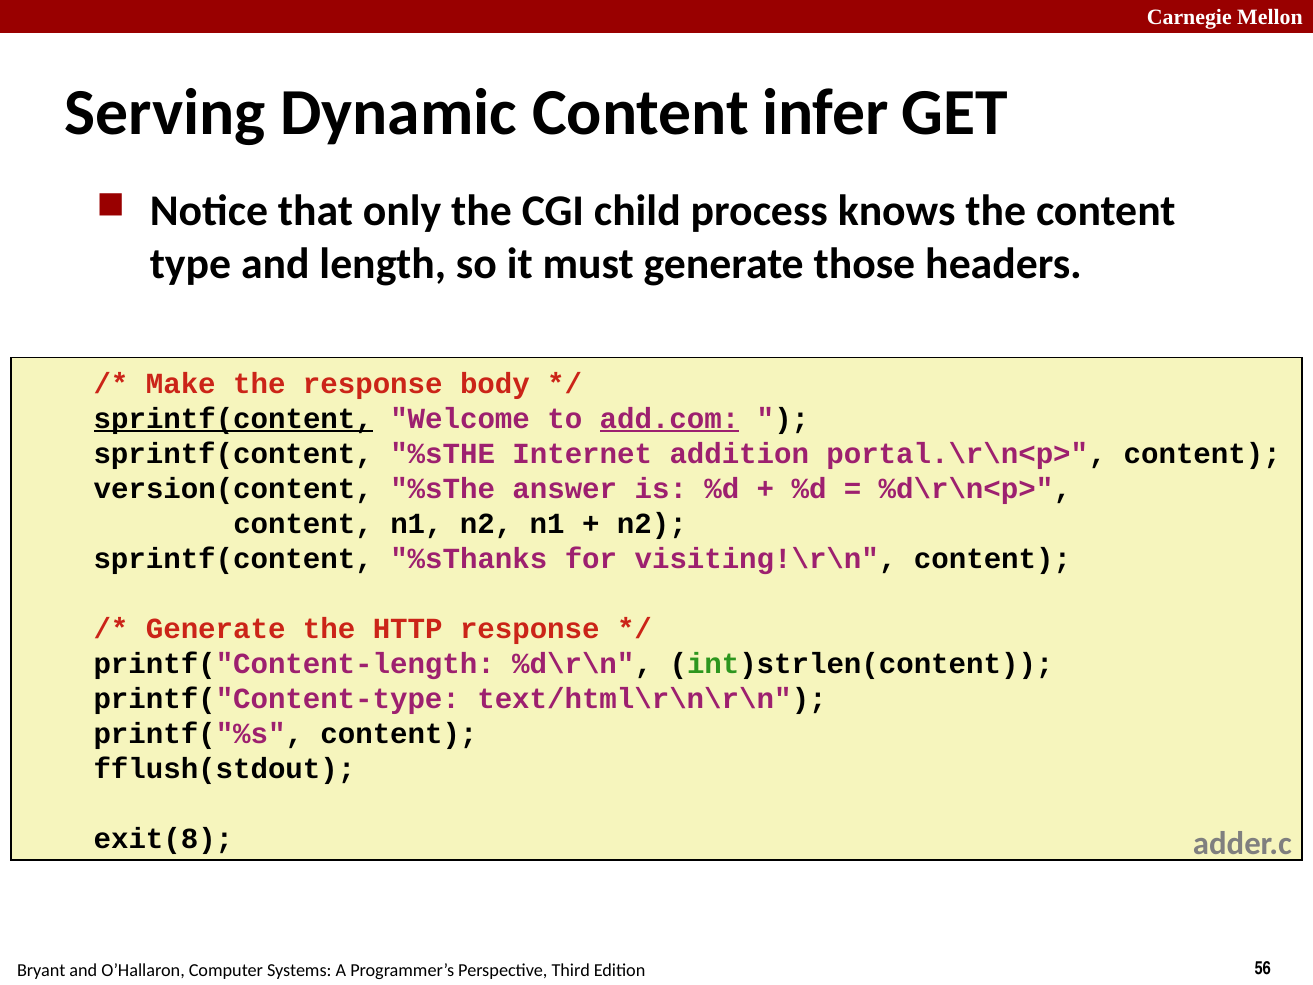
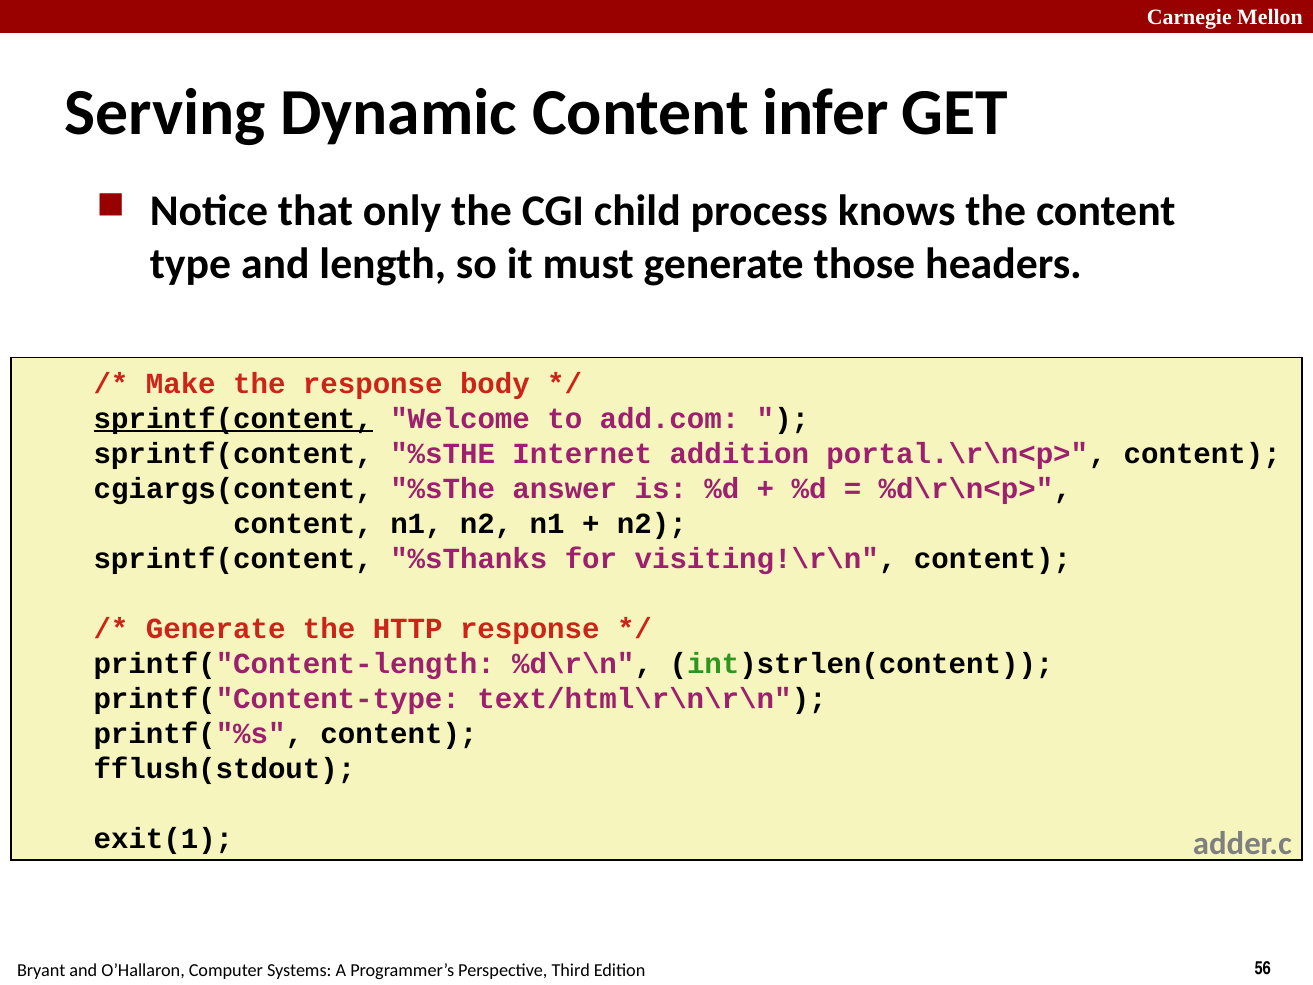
add.com underline: present -> none
version(content: version(content -> cgiargs(content
exit(8: exit(8 -> exit(1
